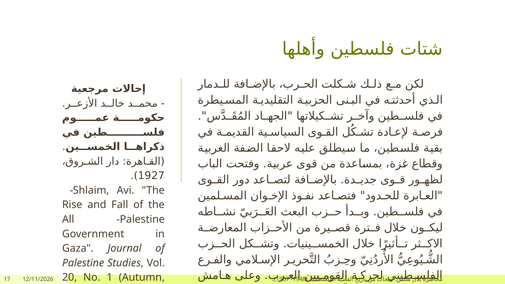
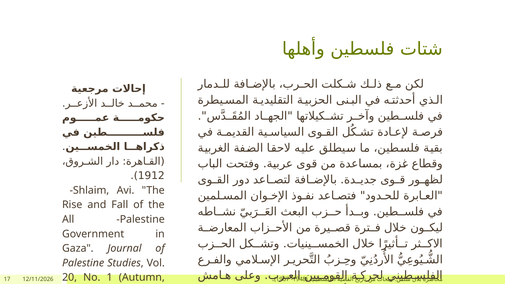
1927: 1927 -> 1912
